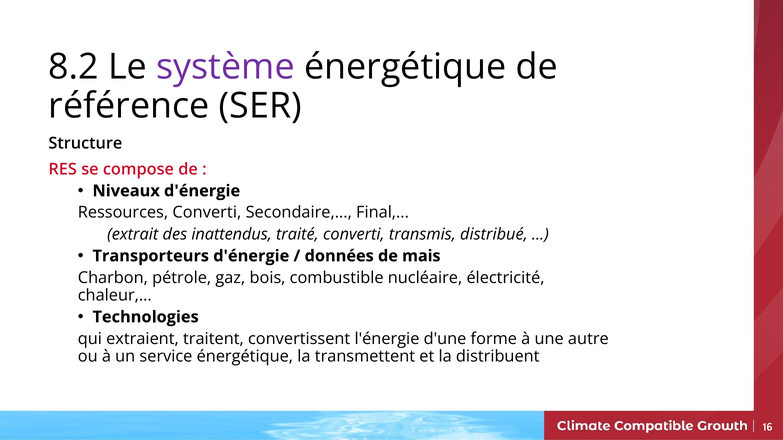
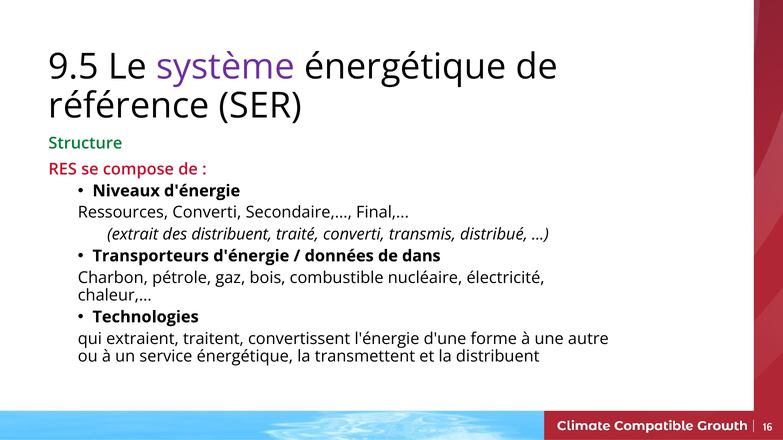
8.2: 8.2 -> 9.5
Structure colour: black -> green
des inattendus: inattendus -> distribuent
mais: mais -> dans
